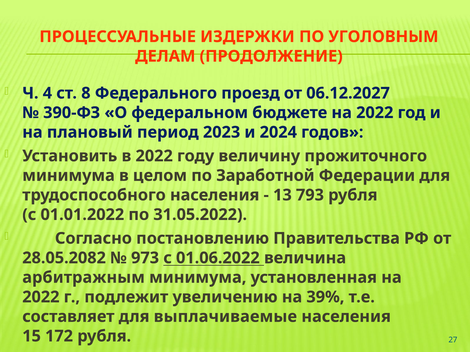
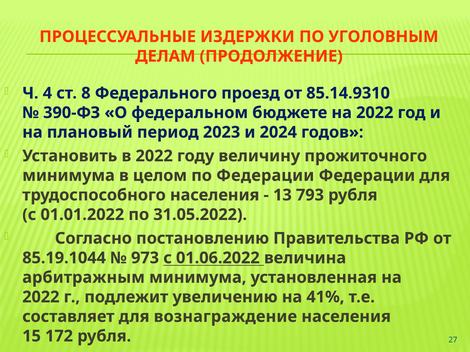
06.12.2027: 06.12.2027 -> 85.14.9310
по Заработной: Заработной -> Федерации
28.05.2082: 28.05.2082 -> 85.19.1044
39%: 39% -> 41%
выплачиваемые: выплачиваемые -> вознаграждение
